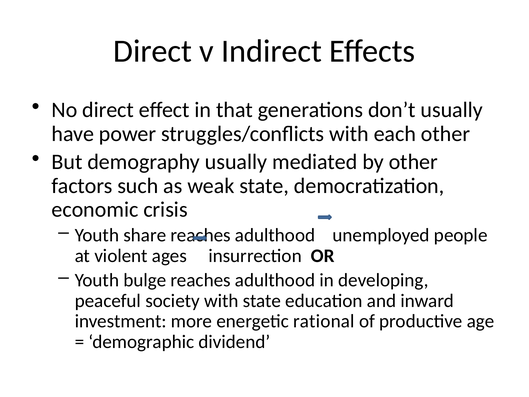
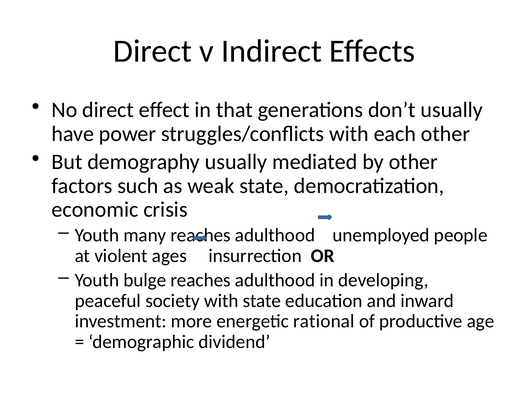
share: share -> many
